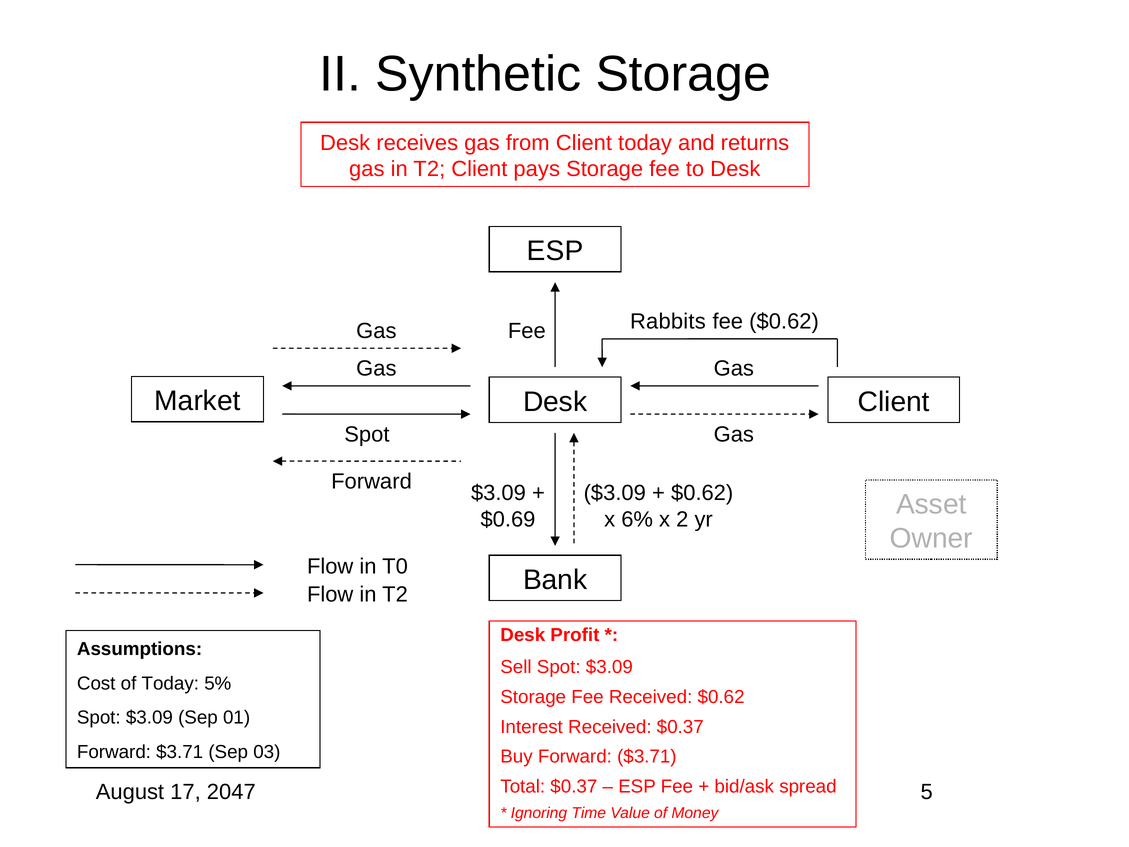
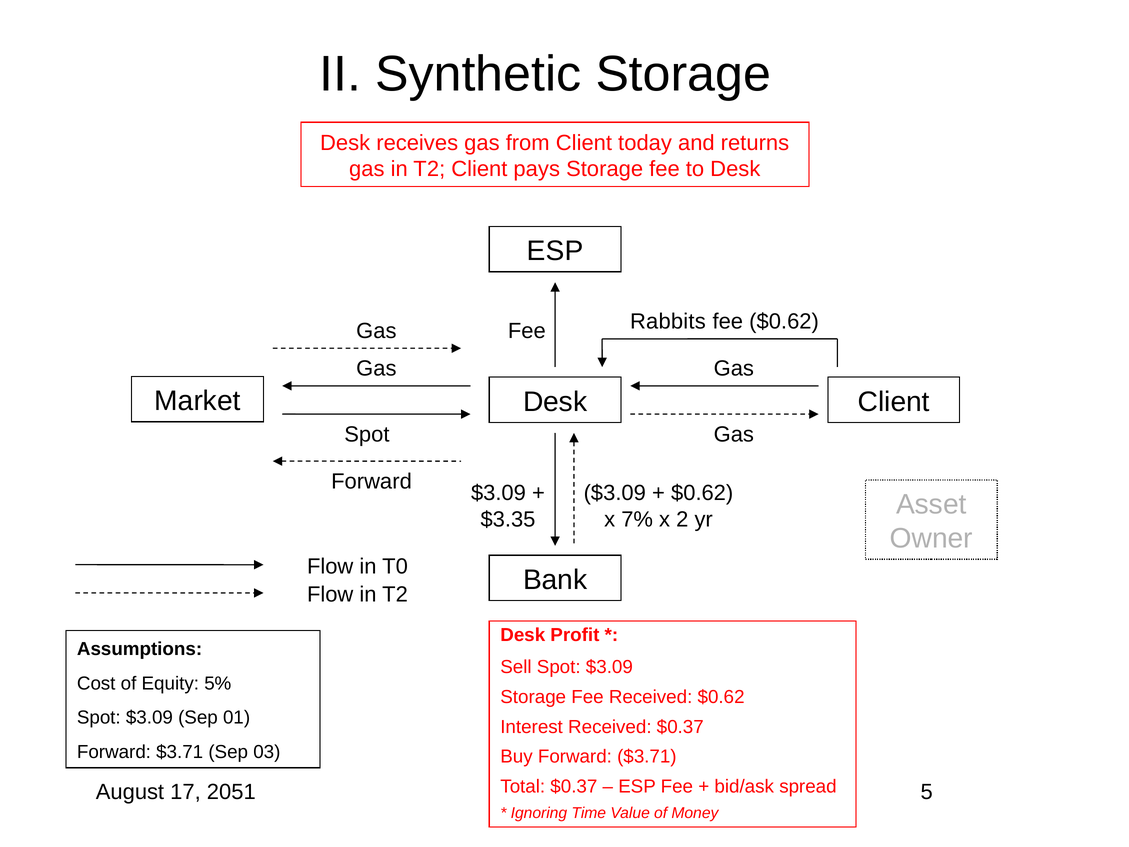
$0.69: $0.69 -> $3.35
6%: 6% -> 7%
of Today: Today -> Equity
2047: 2047 -> 2051
